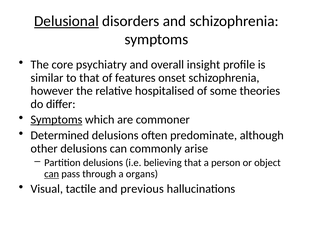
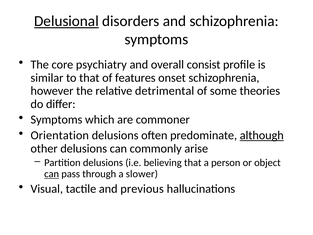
insight: insight -> consist
hospitalised: hospitalised -> detrimental
Symptoms at (56, 120) underline: present -> none
Determined: Determined -> Orientation
although underline: none -> present
organs: organs -> slower
